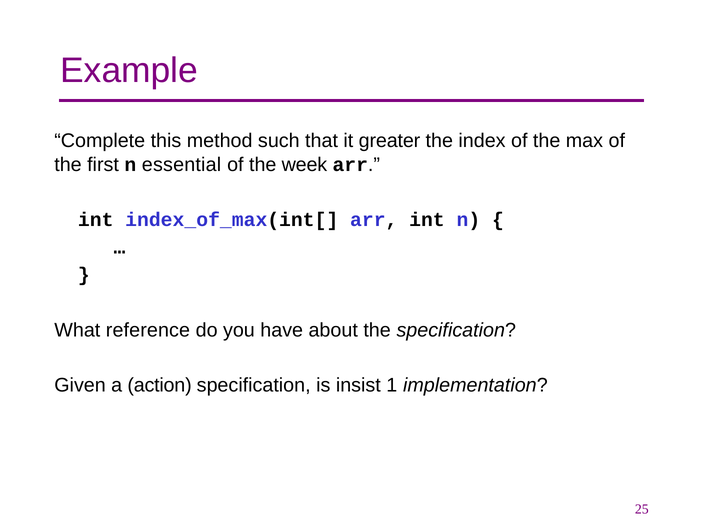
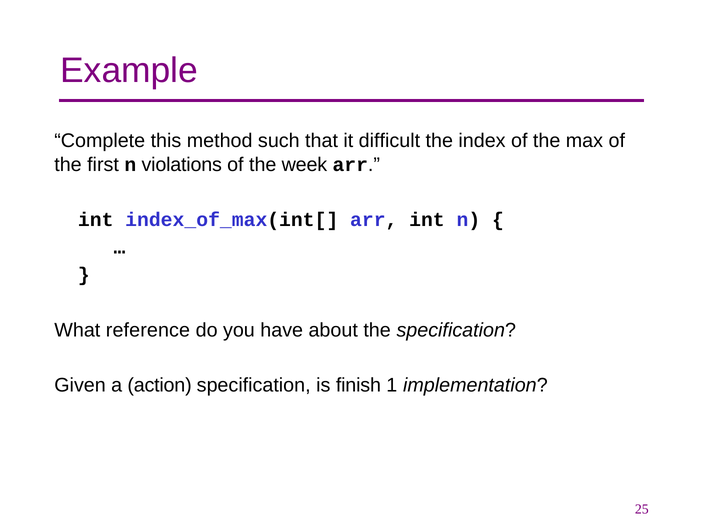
greater: greater -> difficult
essential: essential -> violations
insist: insist -> finish
